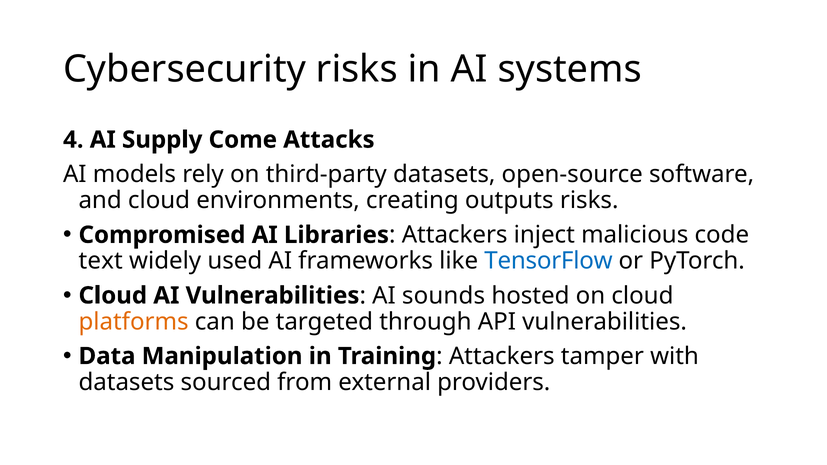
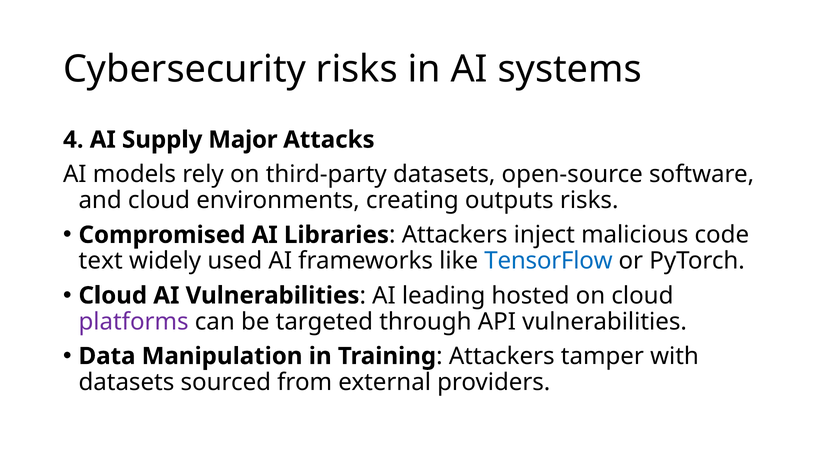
Come: Come -> Major
sounds: sounds -> leading
platforms colour: orange -> purple
